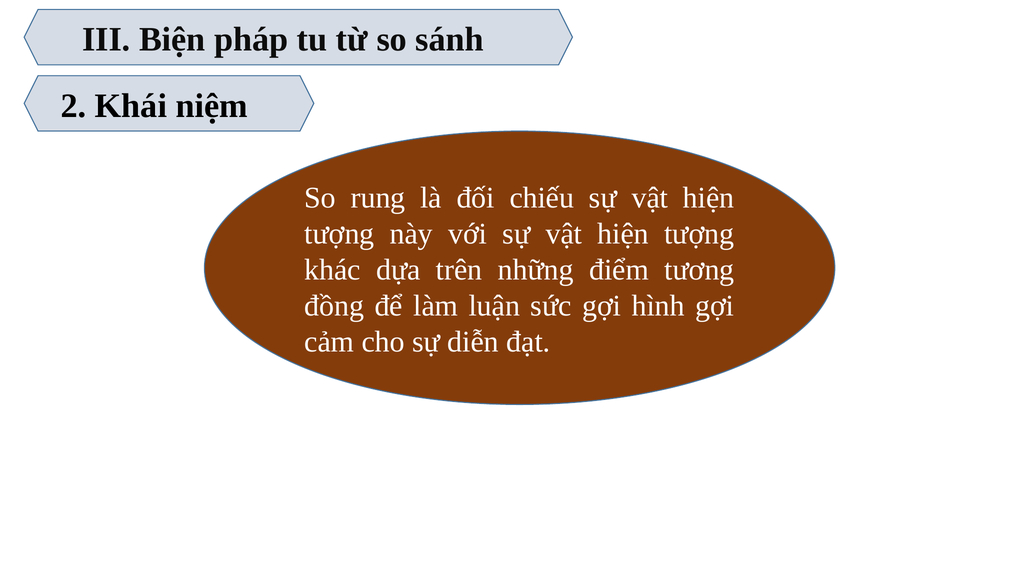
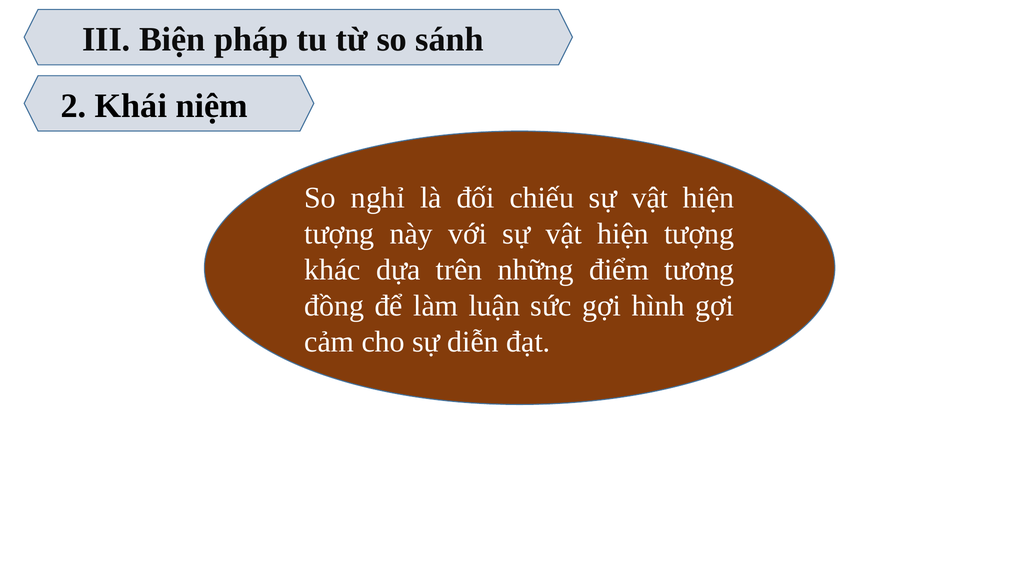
rung: rung -> nghỉ
